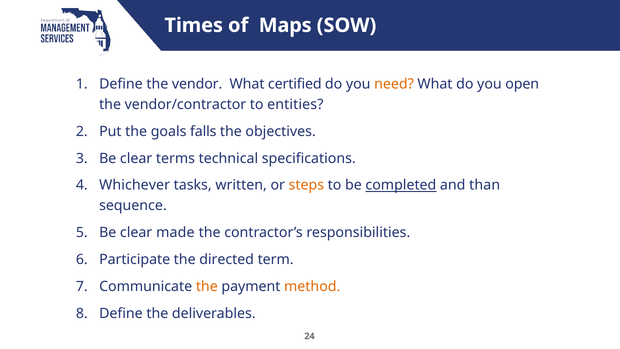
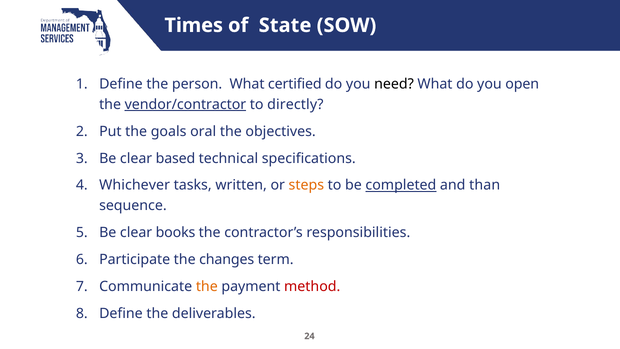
Maps: Maps -> State
vendor: vendor -> person
need colour: orange -> black
vendor/contractor underline: none -> present
entities: entities -> directly
falls: falls -> oral
terms: terms -> based
made: made -> books
directed: directed -> changes
method colour: orange -> red
